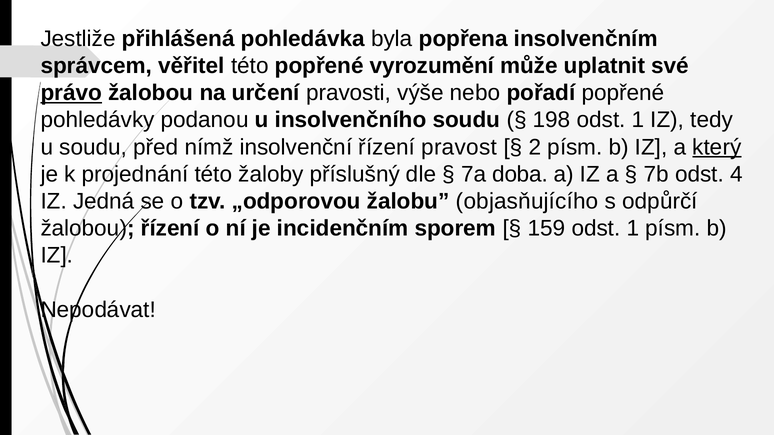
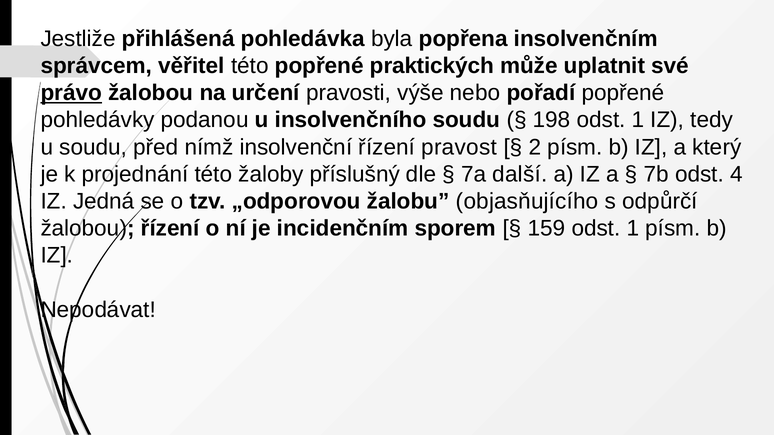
vyrozumění: vyrozumění -> praktických
který underline: present -> none
doba: doba -> další
